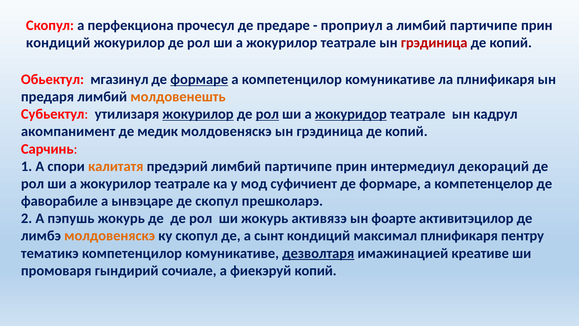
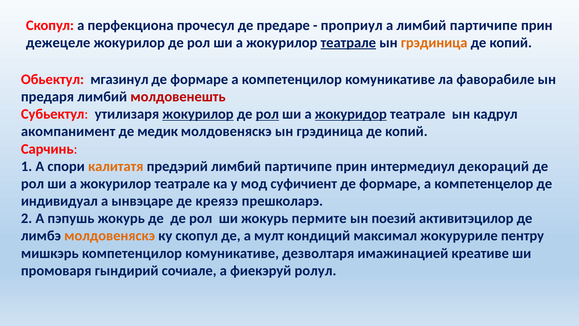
кондиций at (58, 43): кондиций -> дежецеле
театрале at (348, 43) underline: none -> present
грэдиница at (434, 43) colour: red -> orange
формаре at (199, 79) underline: present -> none
ла плнификаря: плнификаря -> фаворабиле
молдовенешть colour: orange -> red
фаворабиле: фаворабиле -> индивидуал
де скопул: скопул -> креязэ
активязэ: активязэ -> пермите
фоарте: фоарте -> поезий
сынт: сынт -> мулт
максимал плнификаря: плнификаря -> жокуруриле
тематикэ: тематикэ -> мишкэрь
дезволтаря underline: present -> none
фиекэруй копий: копий -> ролул
